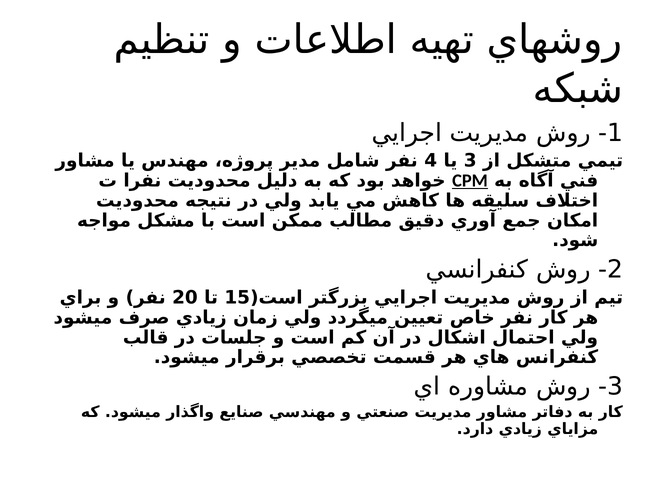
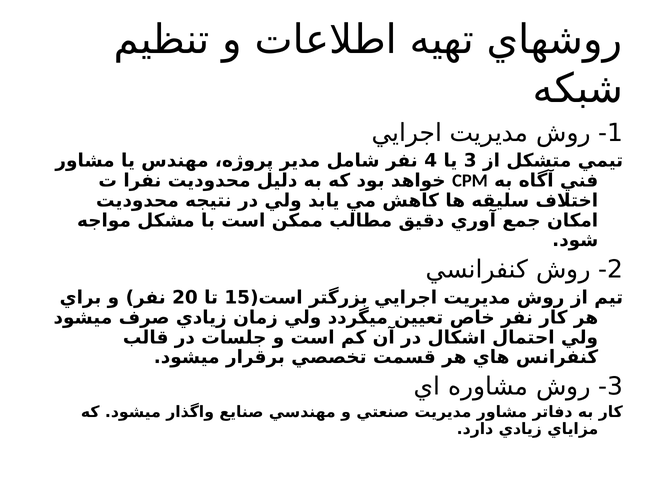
CPM underline: present -> none
